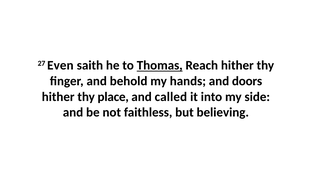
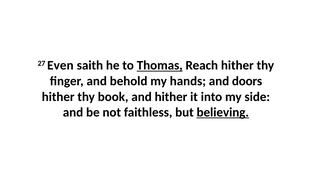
place: place -> book
and called: called -> hither
believing underline: none -> present
